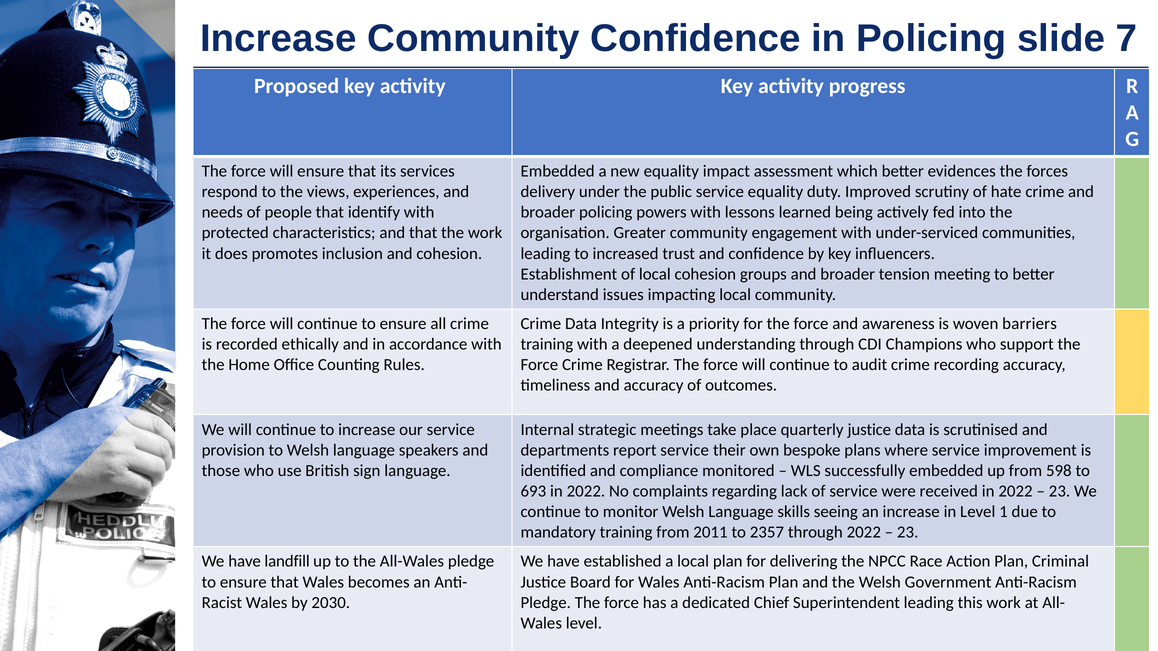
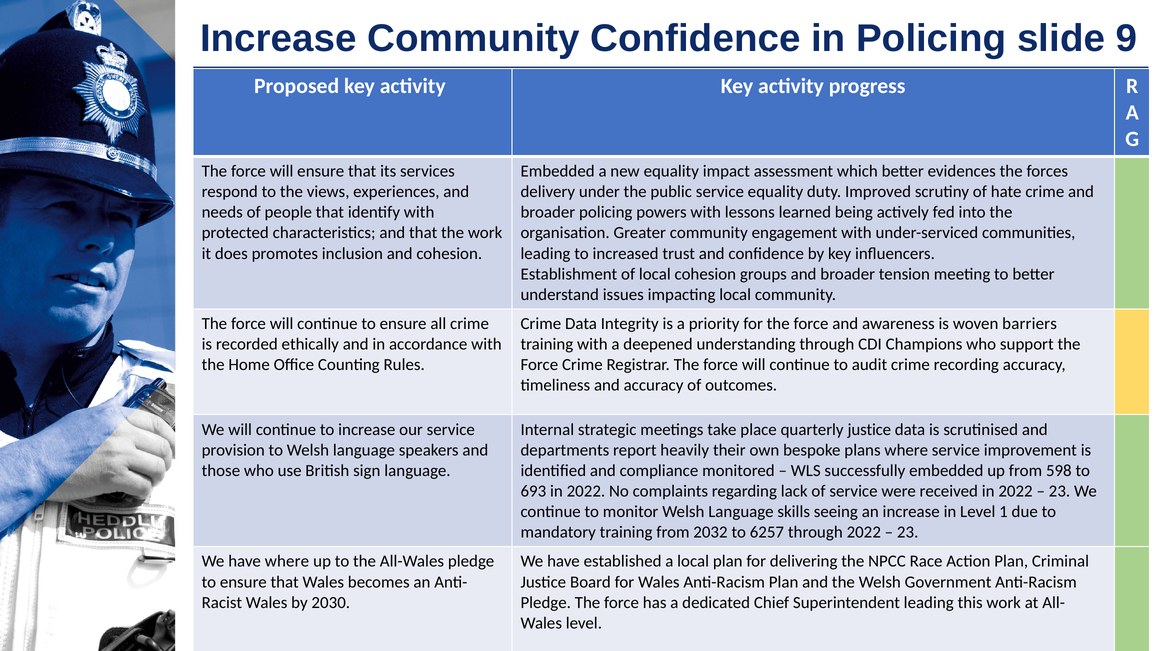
7: 7 -> 9
report service: service -> heavily
2011: 2011 -> 2032
2357: 2357 -> 6257
have landfill: landfill -> where
